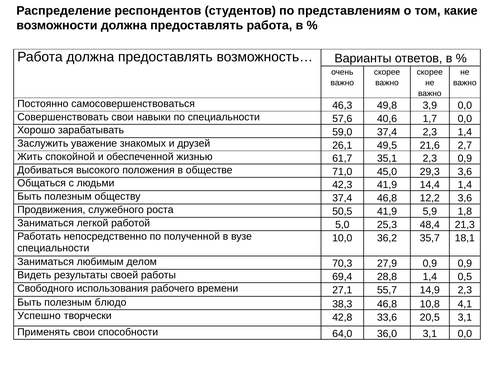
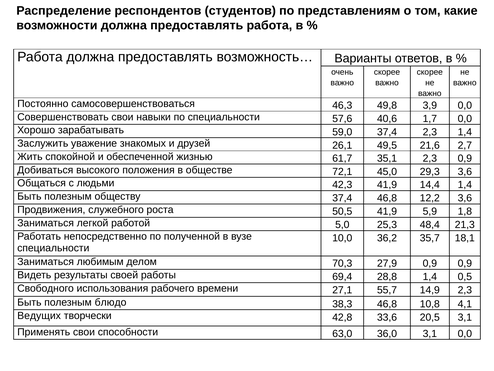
71,0: 71,0 -> 72,1
Успешно: Успешно -> Ведущих
64,0: 64,0 -> 63,0
